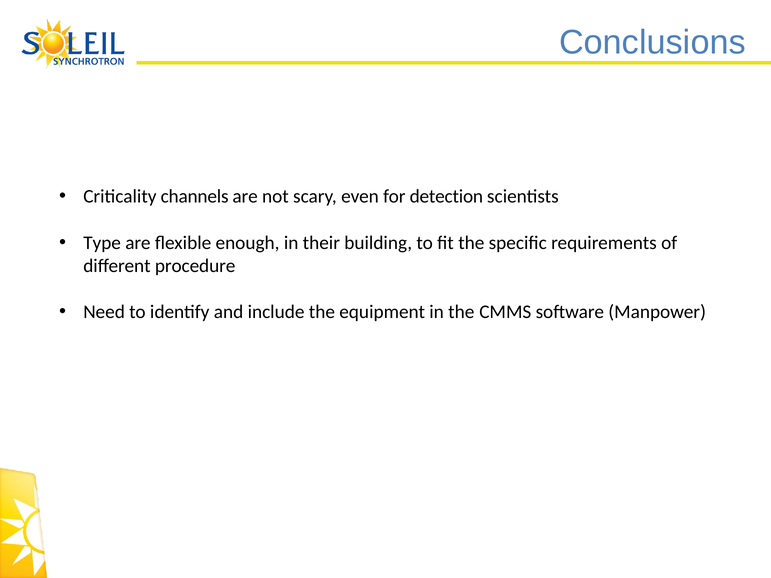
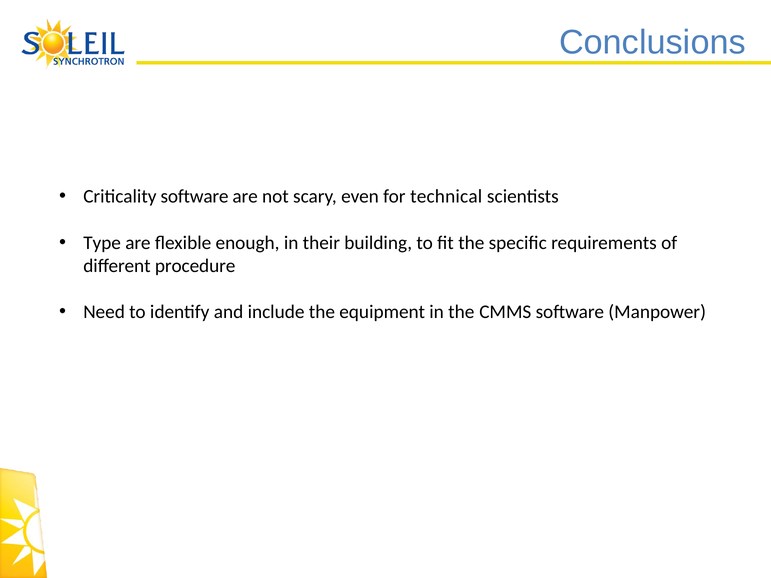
Criticality channels: channels -> software
detection: detection -> technical
